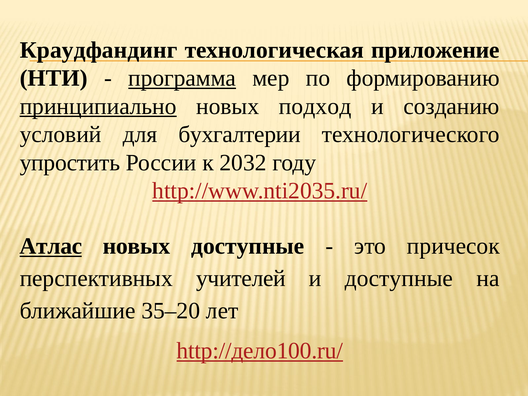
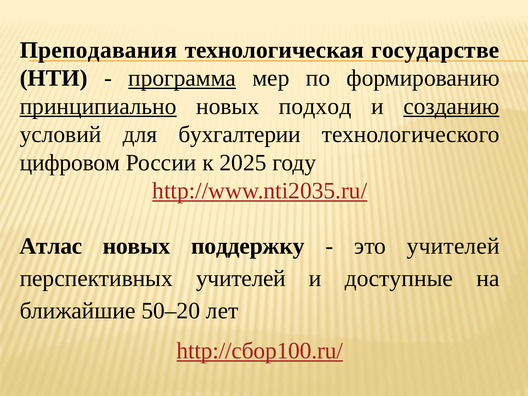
Краудфандинг: Краудфандинг -> Преподавания
приложение: приложение -> государстве
созданию underline: none -> present
упростить: упростить -> цифровом
2032: 2032 -> 2025
Атлас underline: present -> none
новых доступные: доступные -> поддержку
это причесок: причесок -> учителей
35–20: 35–20 -> 50–20
http://дело100.ru/: http://дело100.ru/ -> http://сбор100.ru/
